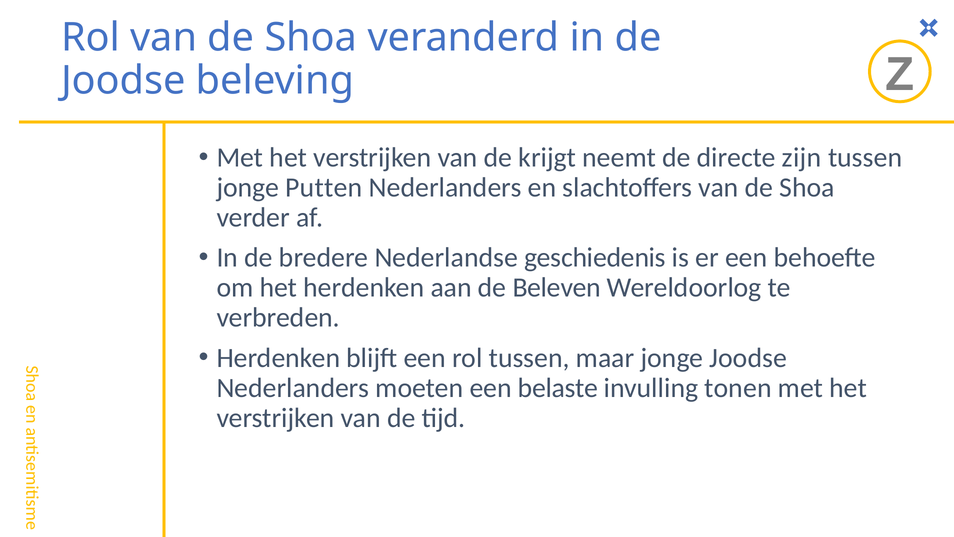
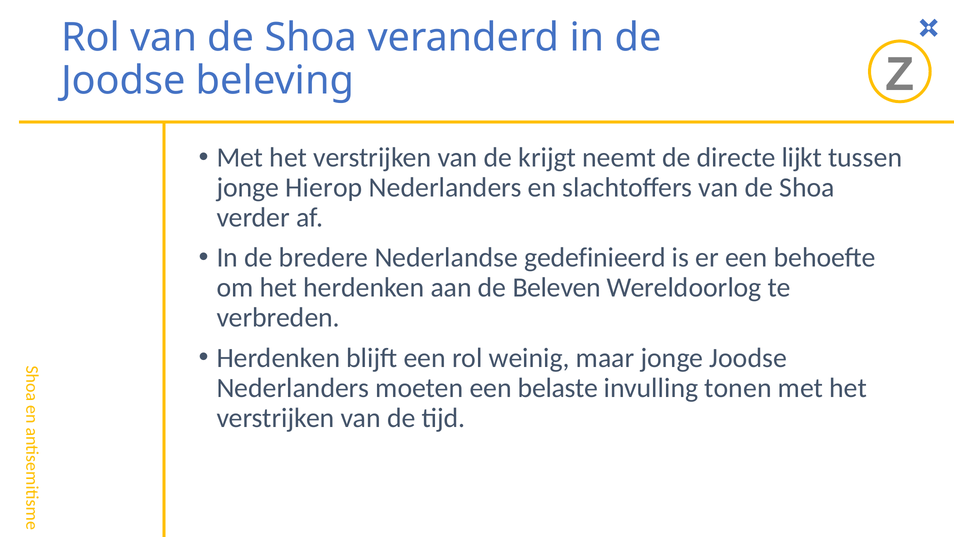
zijn: zijn -> lijkt
Putten: Putten -> Hierop
geschiedenis: geschiedenis -> gedefinieerd
rol tussen: tussen -> weinig
